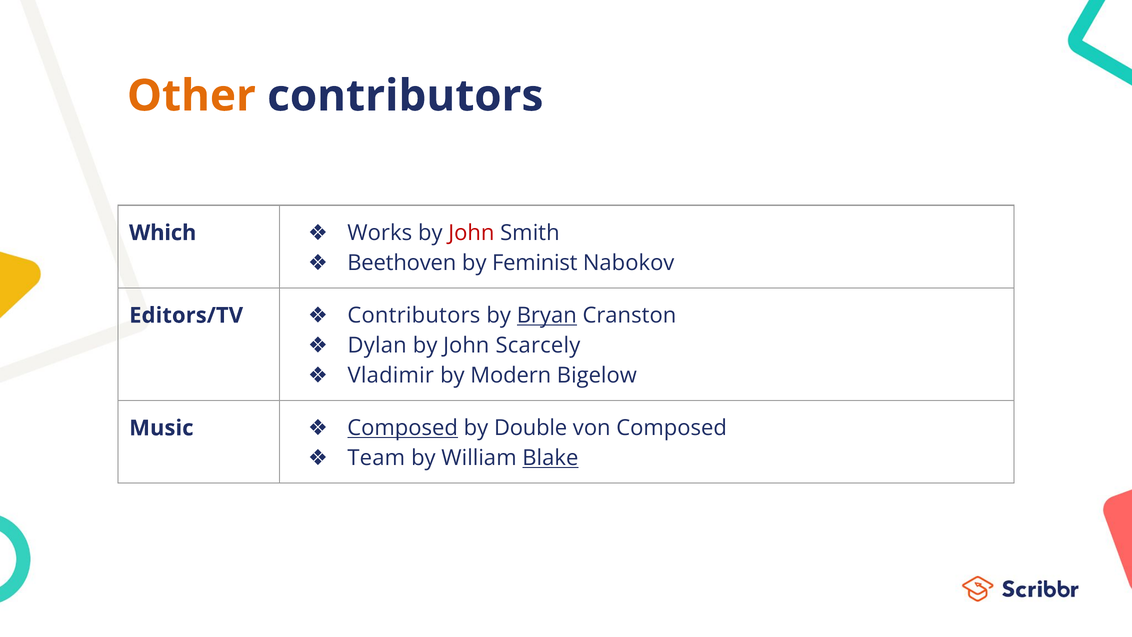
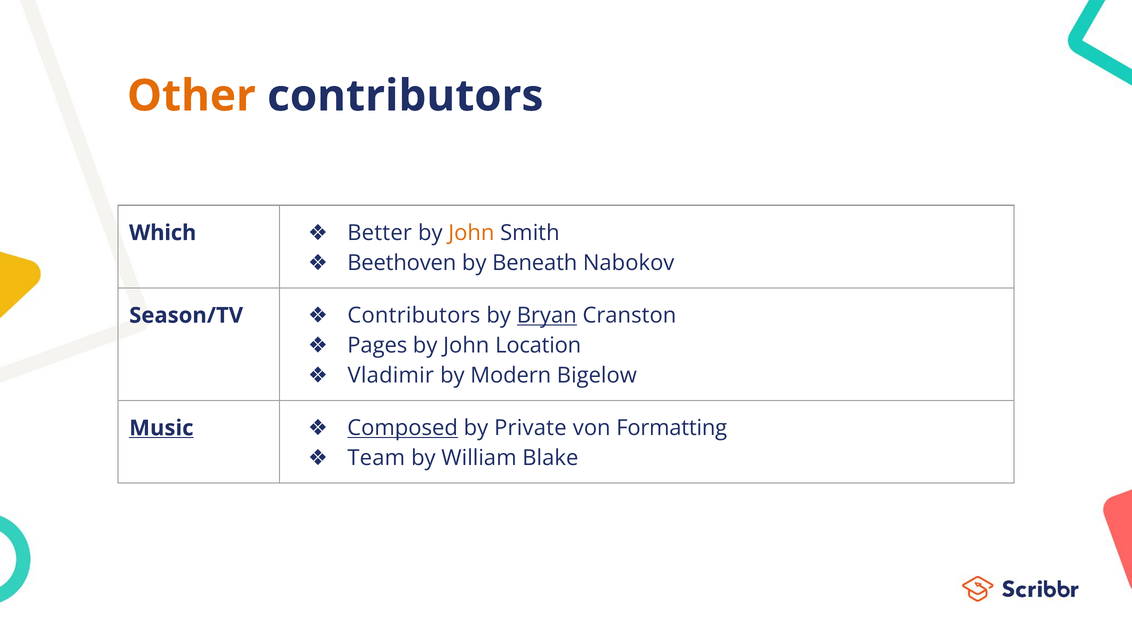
Works: Works -> Better
John at (471, 233) colour: red -> orange
Feminist: Feminist -> Beneath
Editors/TV: Editors/TV -> Season/TV
Dylan: Dylan -> Pages
Scarcely: Scarcely -> Location
Music underline: none -> present
Double: Double -> Private
von Composed: Composed -> Formatting
Blake underline: present -> none
